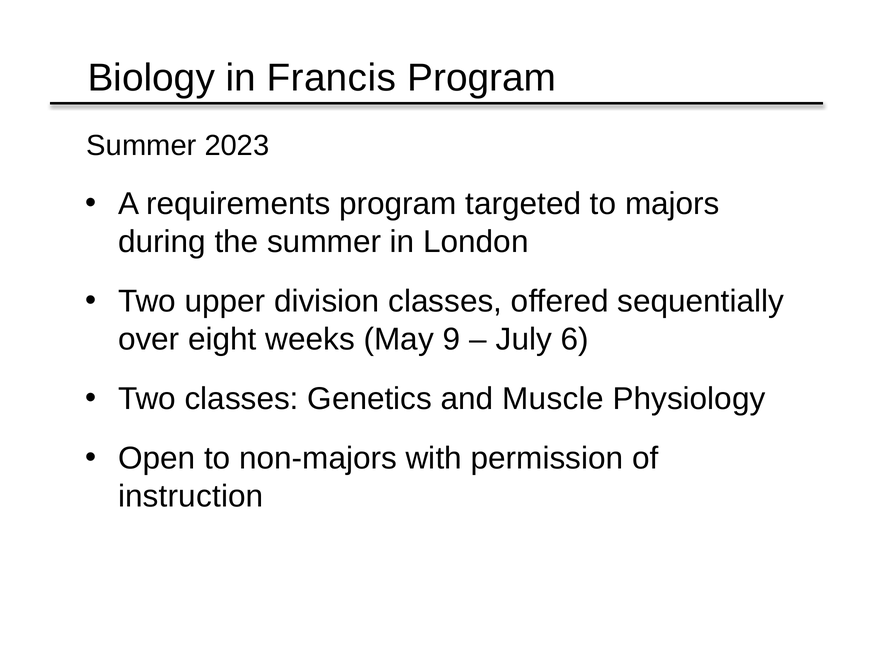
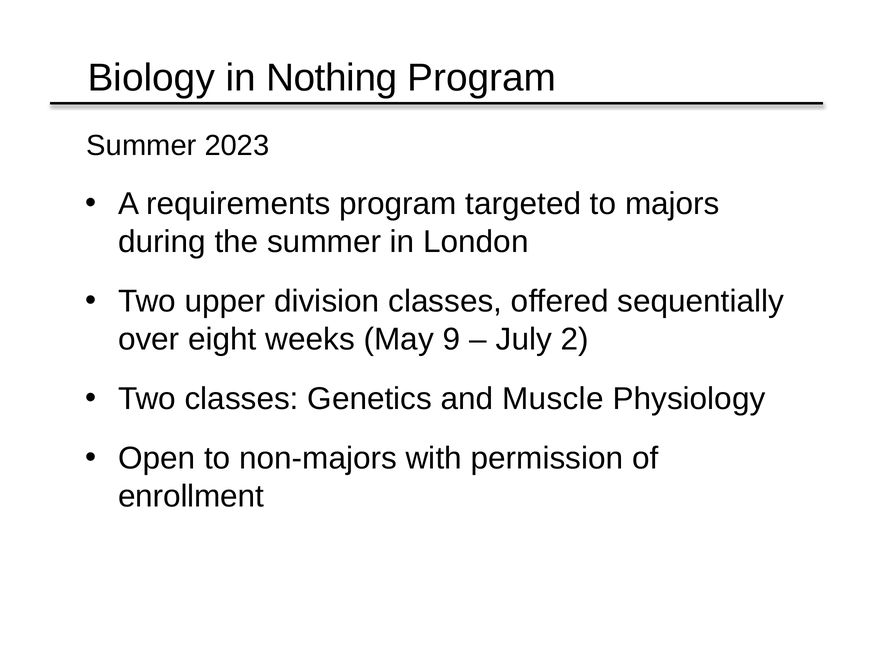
Francis: Francis -> Nothing
6: 6 -> 2
instruction: instruction -> enrollment
